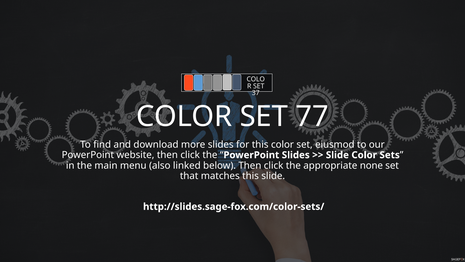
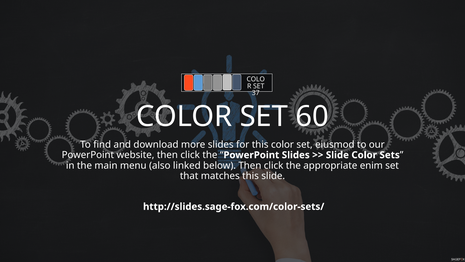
77: 77 -> 60
none: none -> enim
